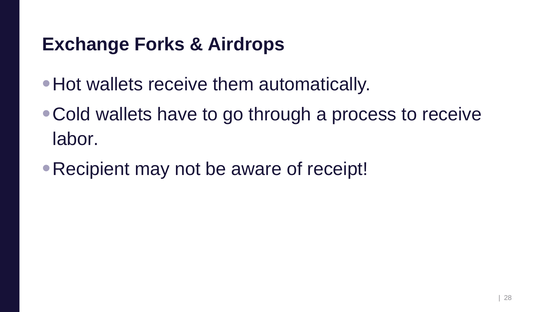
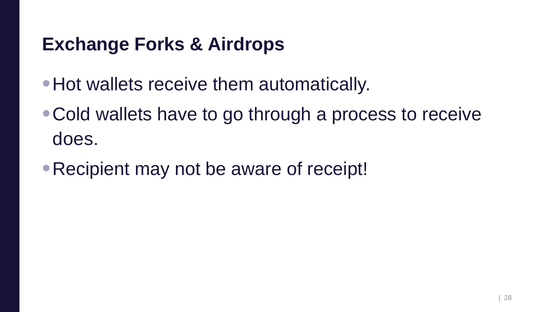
labor: labor -> does
